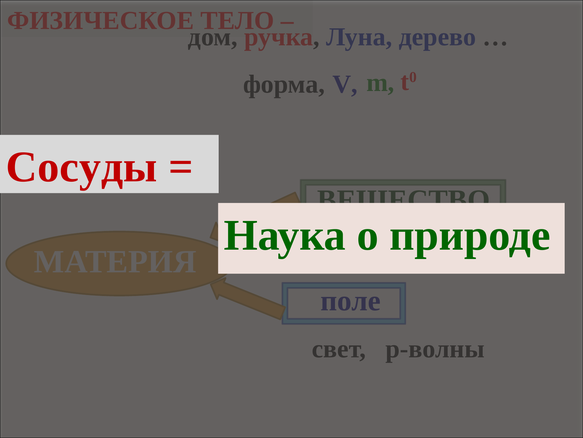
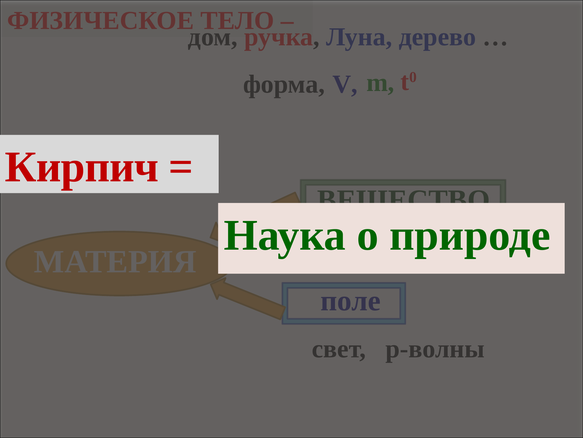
Сосуды at (82, 167): Сосуды -> Кирпич
